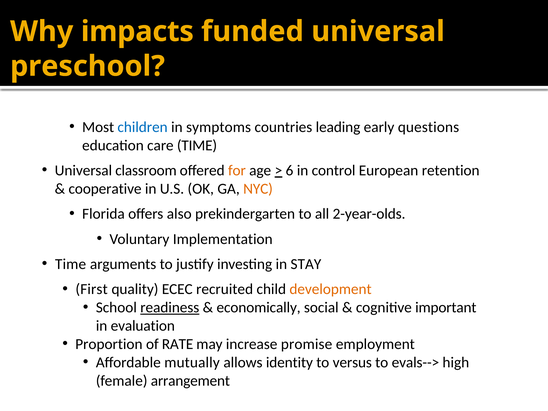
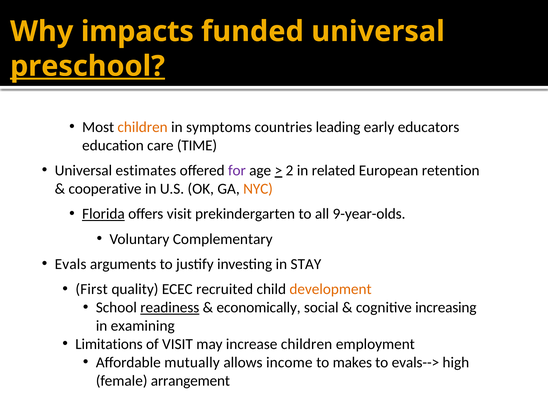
preschool underline: none -> present
children at (143, 127) colour: blue -> orange
questions: questions -> educators
classroom: classroom -> estimates
for colour: orange -> purple
6: 6 -> 2
control: control -> related
Florida underline: none -> present
offers also: also -> visit
2-year-olds: 2-year-olds -> 9-year-olds
Implementation: Implementation -> Complementary
Time at (71, 264): Time -> Evals
important: important -> increasing
evaluation: evaluation -> examining
Proportion: Proportion -> Limitations
of RATE: RATE -> VISIT
increase promise: promise -> children
identity: identity -> income
versus: versus -> makes
